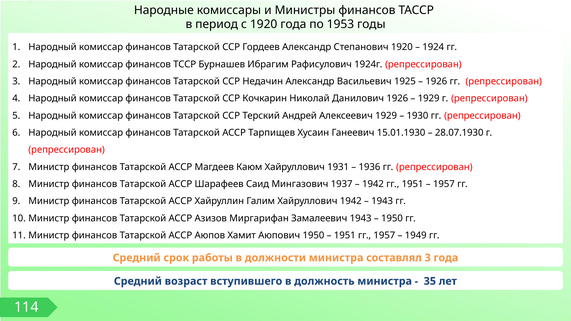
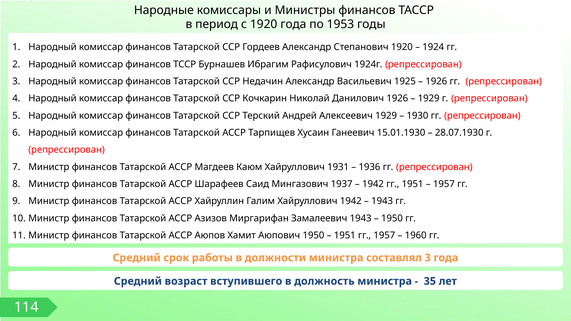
1949: 1949 -> 1960
